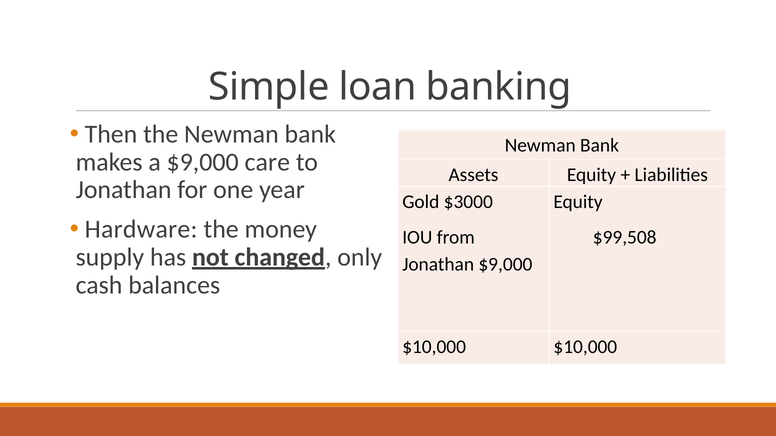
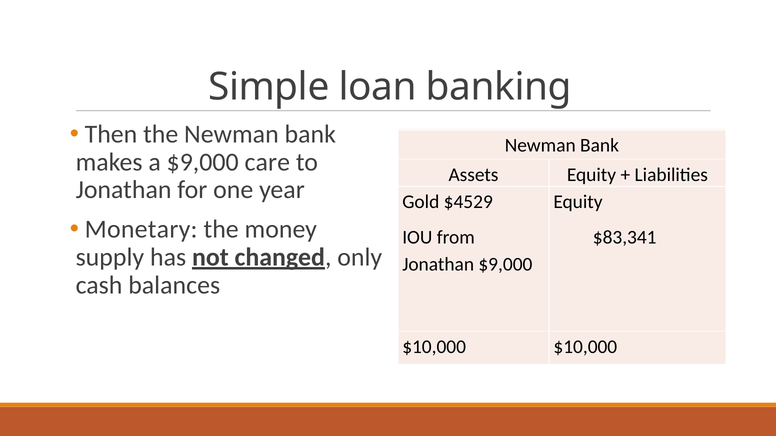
$3000: $3000 -> $4529
Hardware: Hardware -> Monetary
$99,508: $99,508 -> $83,341
